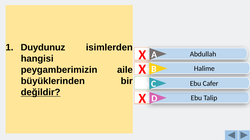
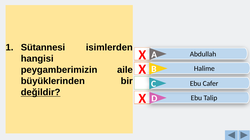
Duydunuz: Duydunuz -> Sütannesi
